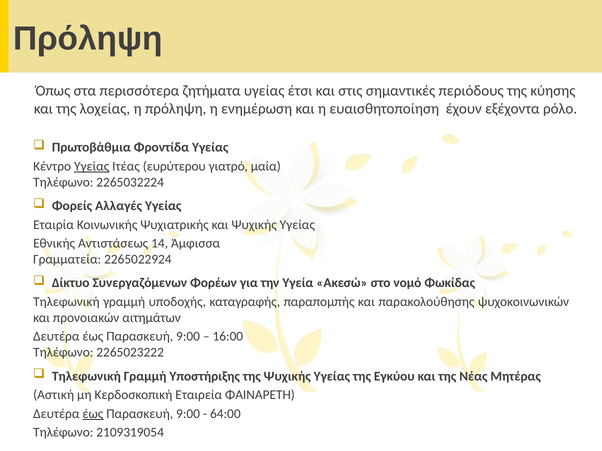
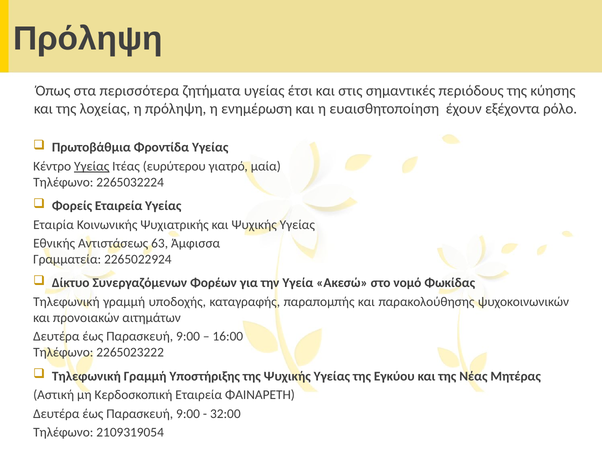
Φορείς Αλλαγές: Αλλαγές -> Εταιρεία
14: 14 -> 63
έως at (93, 414) underline: present -> none
64:00: 64:00 -> 32:00
